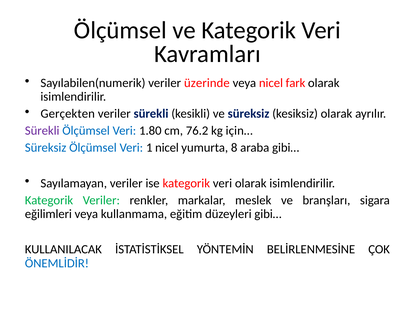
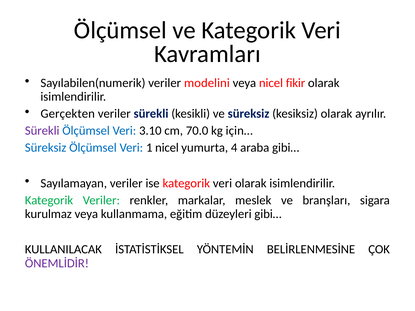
üzerinde: üzerinde -> modelini
fark: fark -> fikir
1.80: 1.80 -> 3.10
76.2: 76.2 -> 70.0
8: 8 -> 4
eğilimleri: eğilimleri -> kurulmaz
ÖNEMLİDİR colour: blue -> purple
